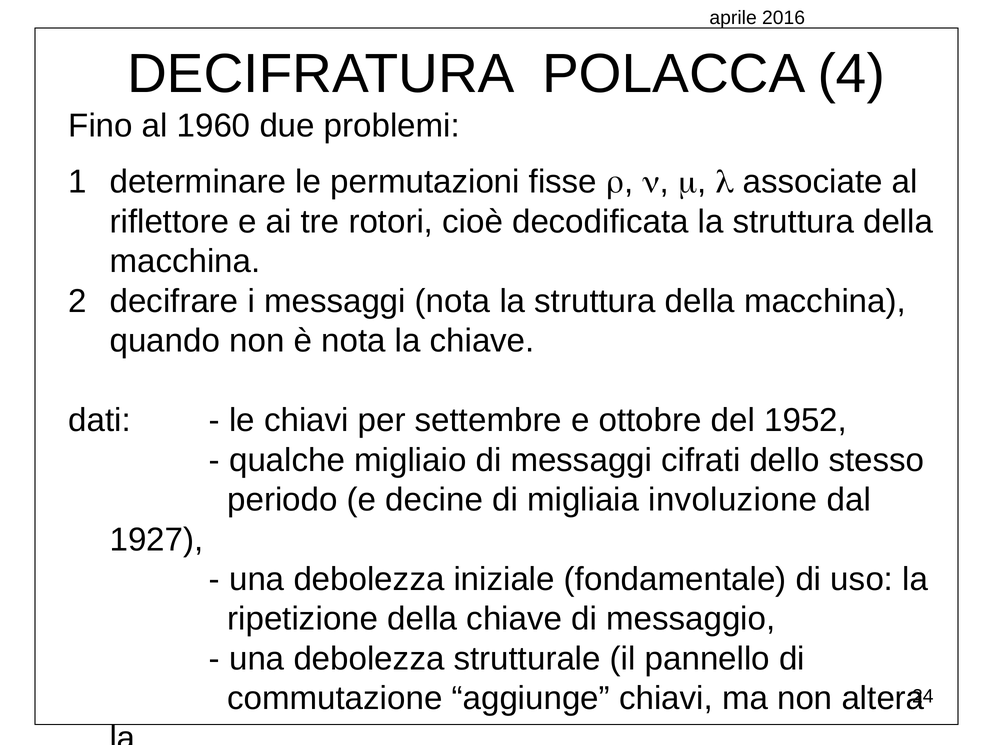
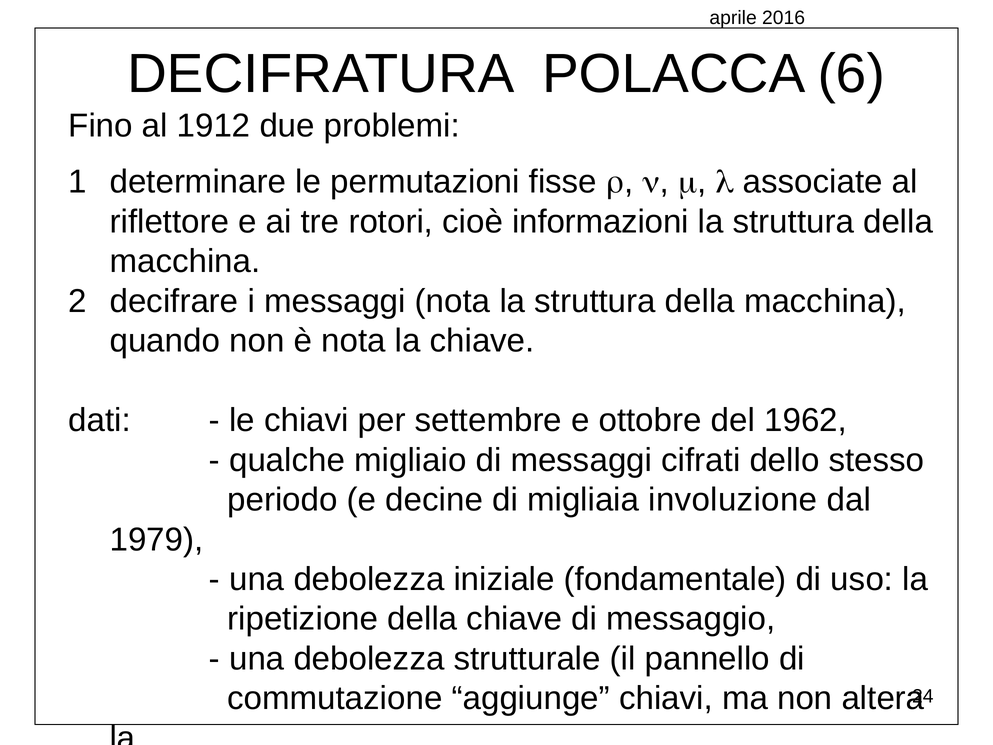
4: 4 -> 6
1960: 1960 -> 1912
decodificata: decodificata -> informazioni
1952: 1952 -> 1962
1927: 1927 -> 1979
